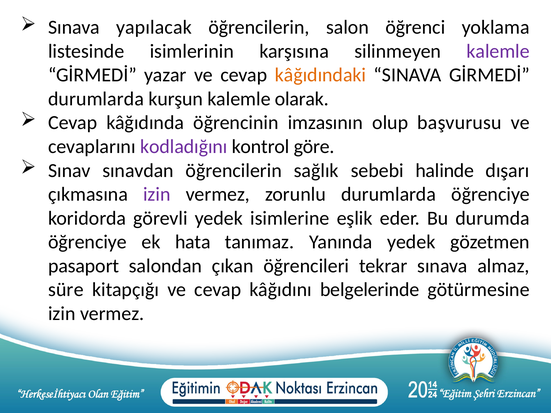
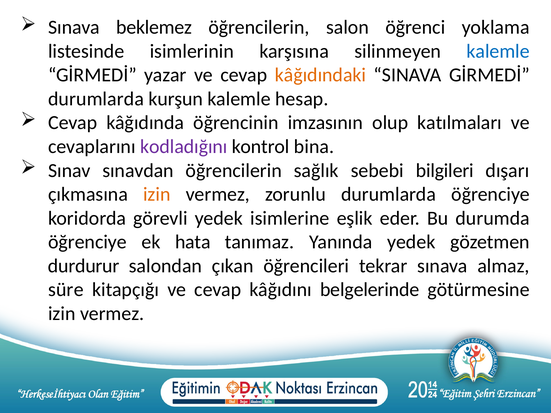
yapılacak: yapılacak -> beklemez
kalemle at (498, 51) colour: purple -> blue
olarak: olarak -> hesap
başvurusu: başvurusu -> katılmaları
göre: göre -> bina
halinde: halinde -> bilgileri
izin at (157, 194) colour: purple -> orange
pasaport: pasaport -> durdurur
